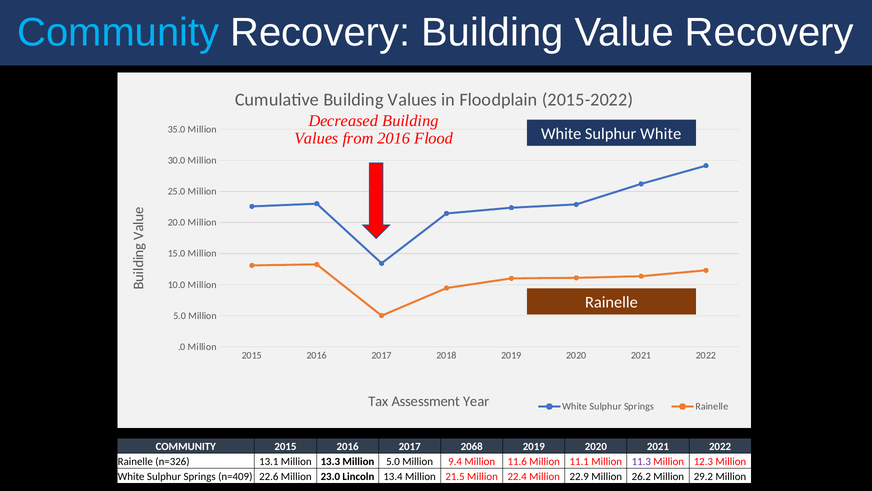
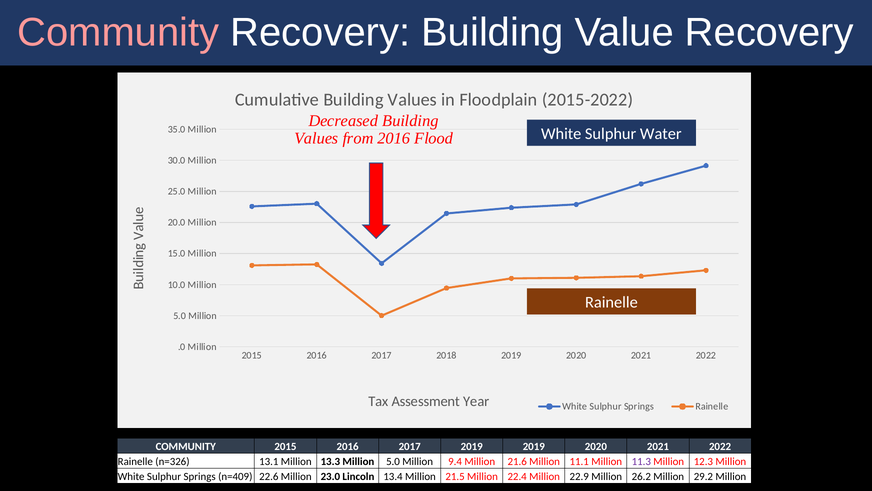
Community at (118, 32) colour: light blue -> pink
Sulphur White: White -> Water
2017 2068: 2068 -> 2019
11.6: 11.6 -> 21.6
